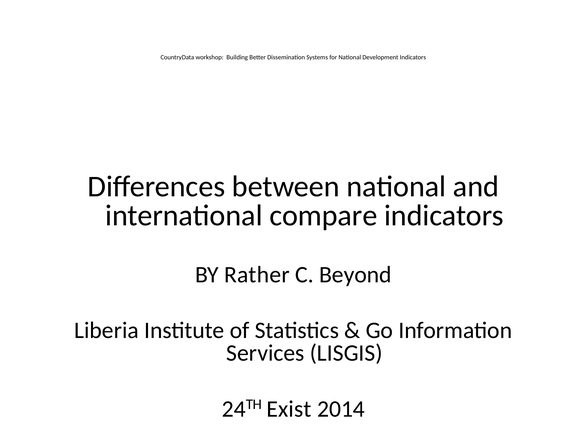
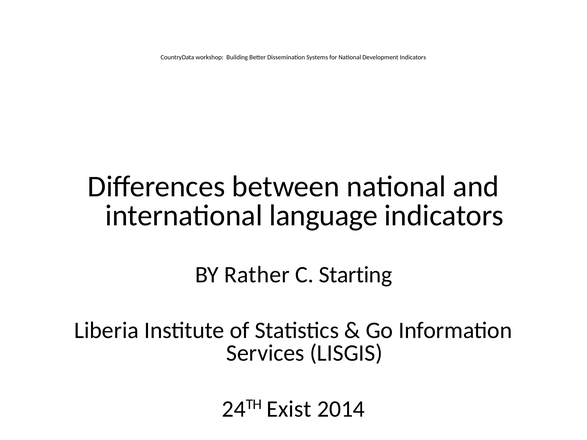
compare: compare -> language
Beyond: Beyond -> Starting
